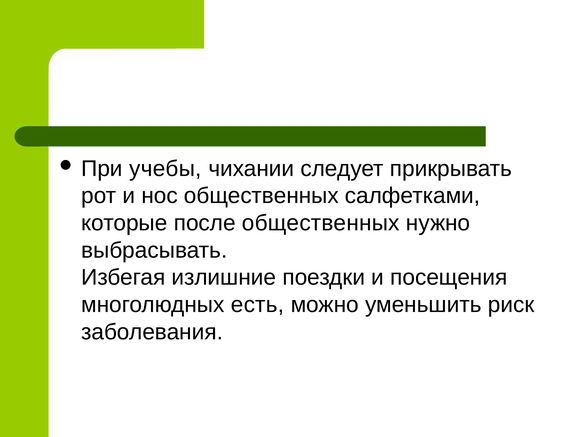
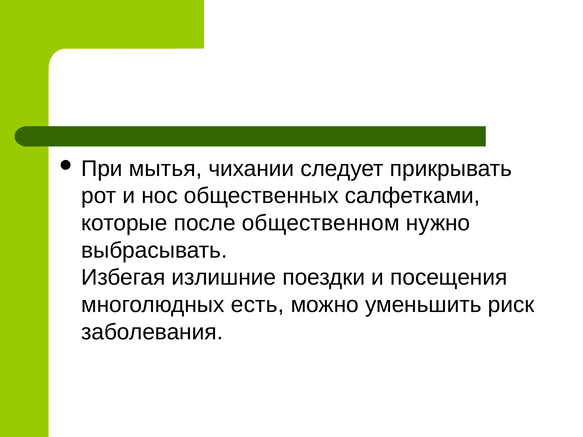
учебы: учебы -> мытья
после общественных: общественных -> общественном
